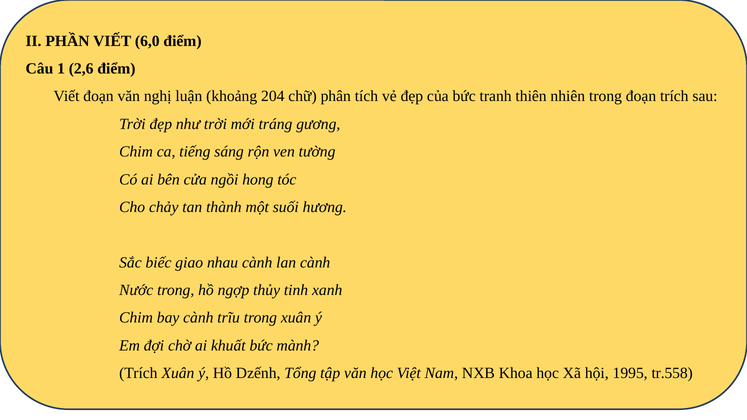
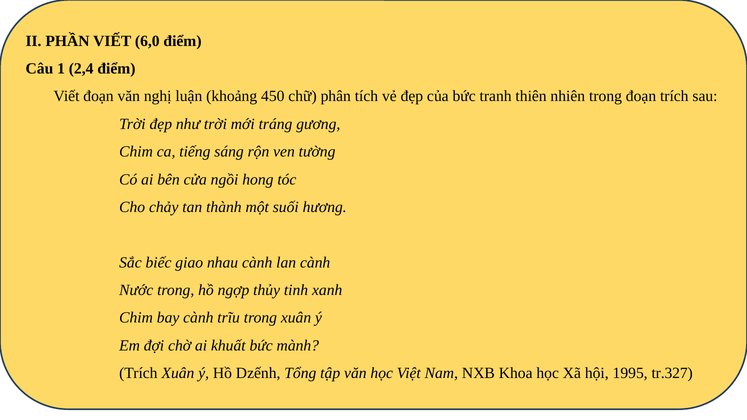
2,6: 2,6 -> 2,4
204: 204 -> 450
tr.558: tr.558 -> tr.327
